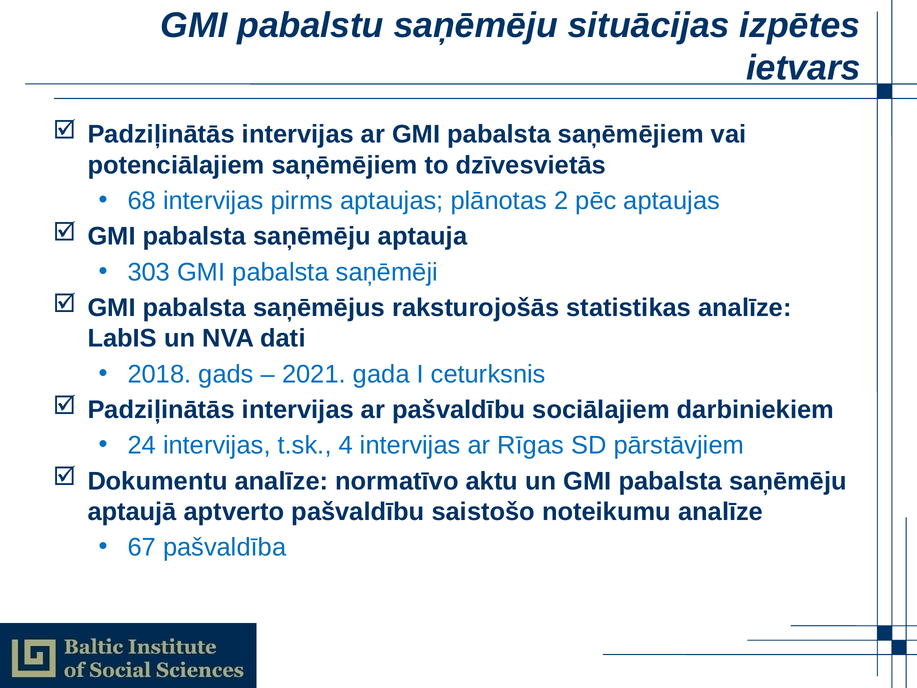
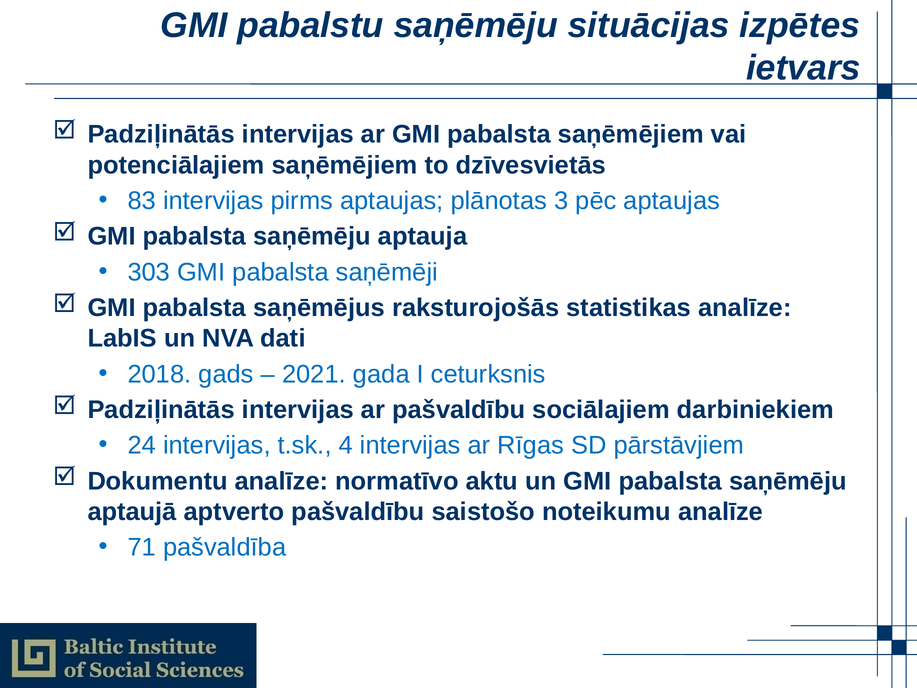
68: 68 -> 83
2: 2 -> 3
67: 67 -> 71
